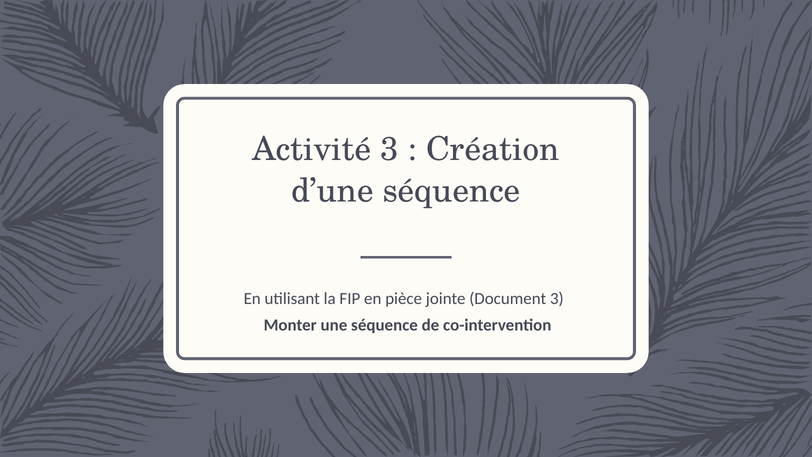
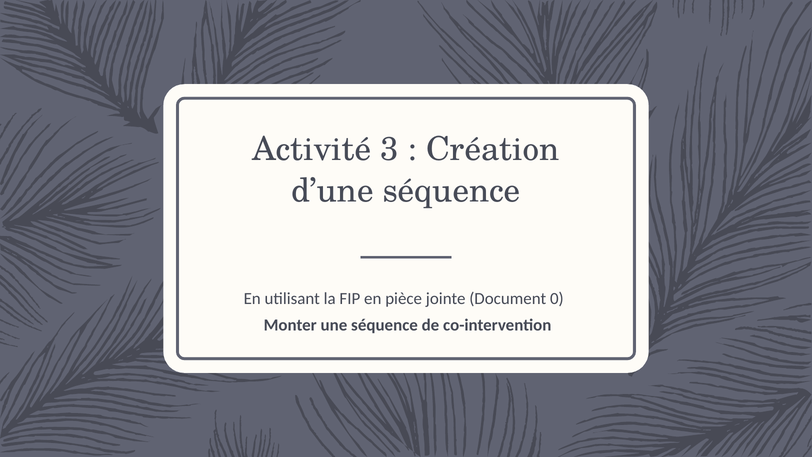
Document 3: 3 -> 0
